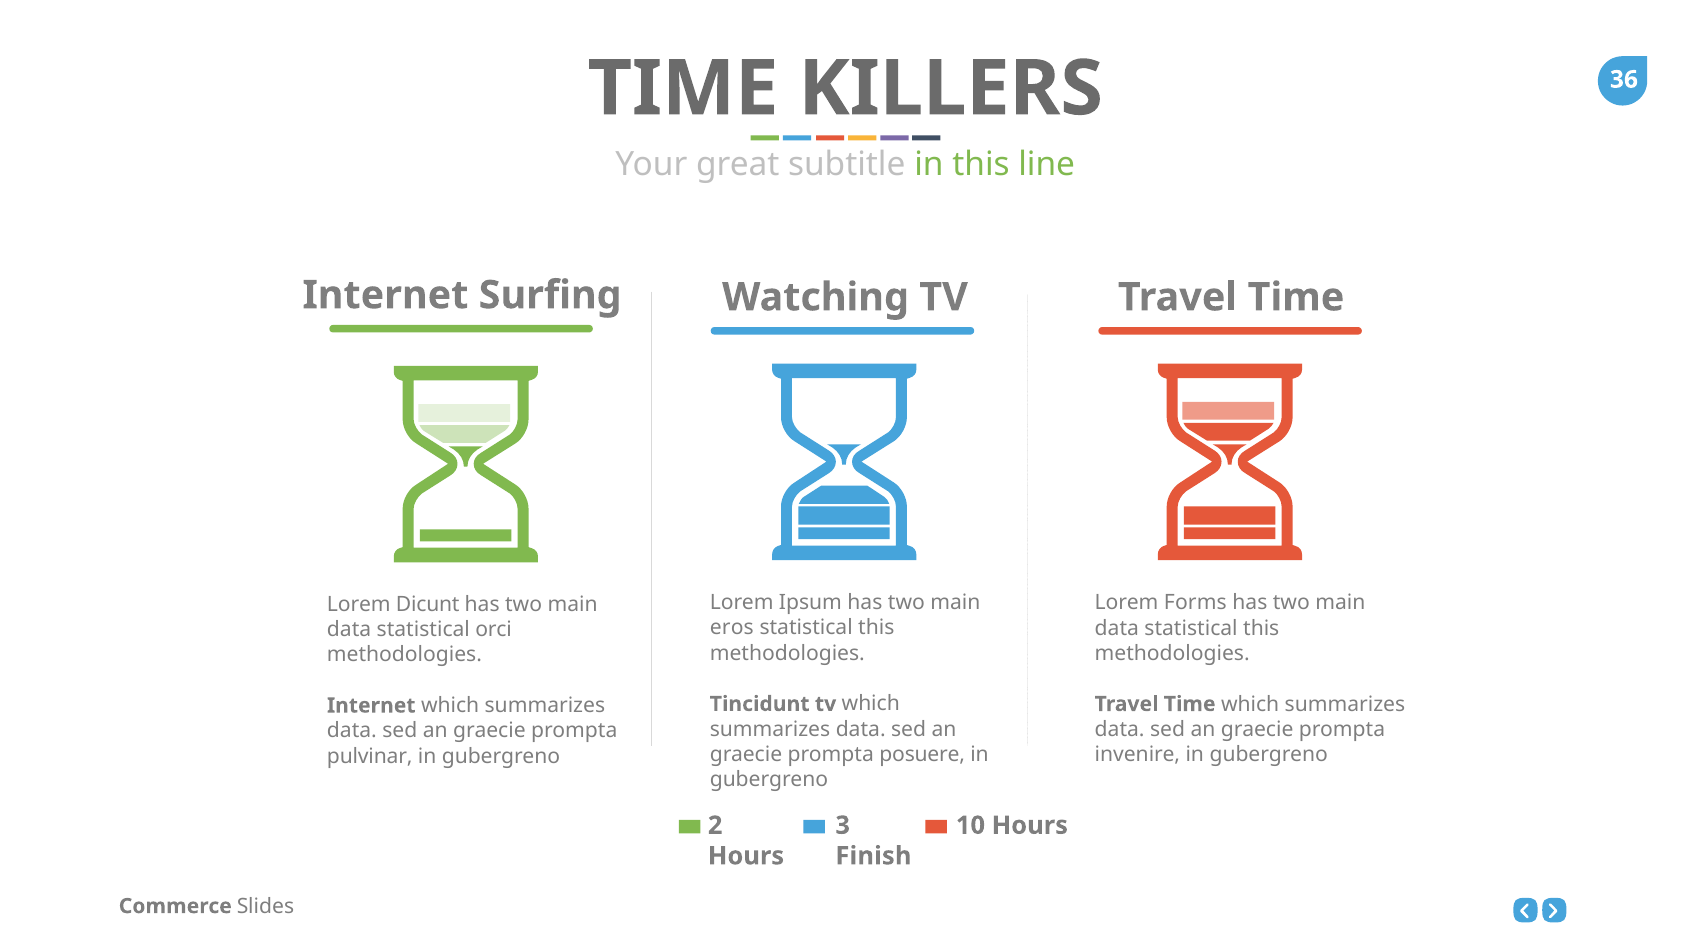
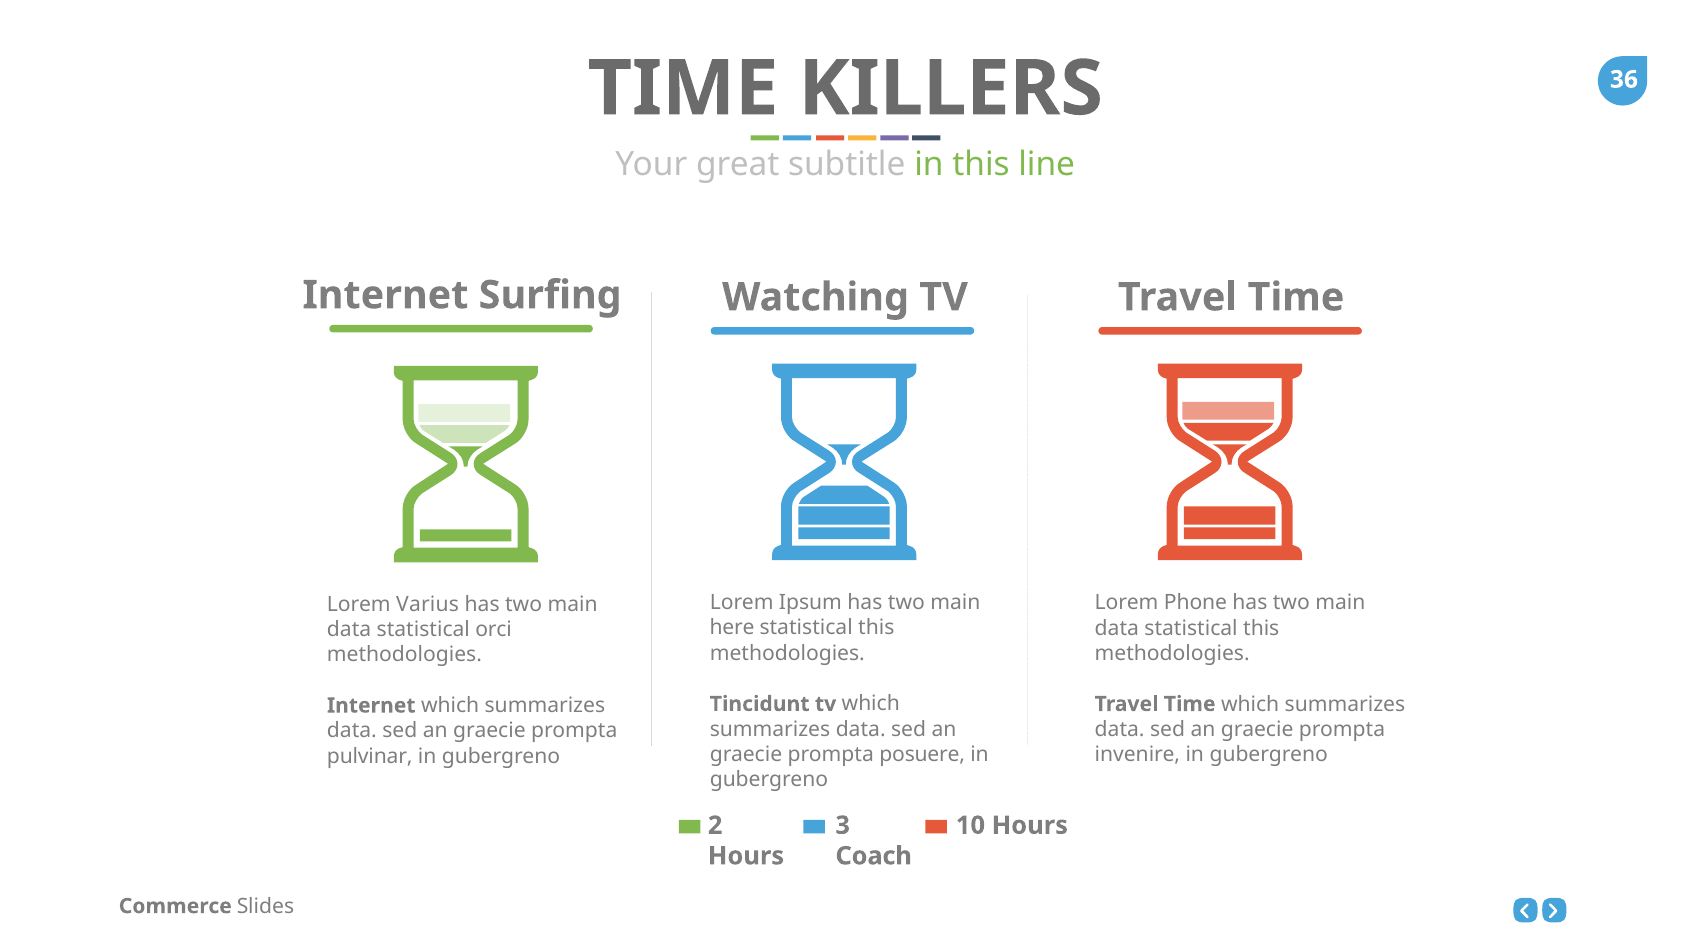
Forms: Forms -> Phone
Dicunt: Dicunt -> Varius
eros: eros -> here
Finish: Finish -> Coach
